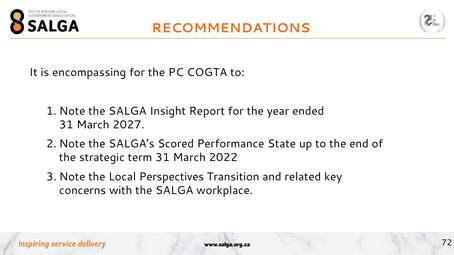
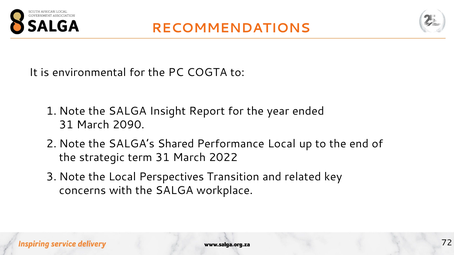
encompassing: encompassing -> environmental
2027: 2027 -> 2090
Scored: Scored -> Shared
Performance State: State -> Local
